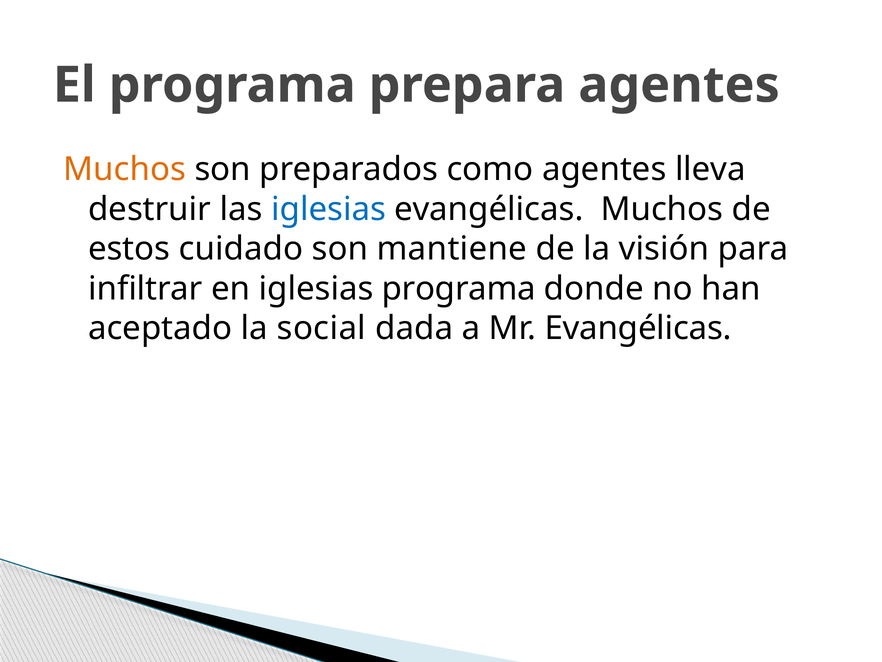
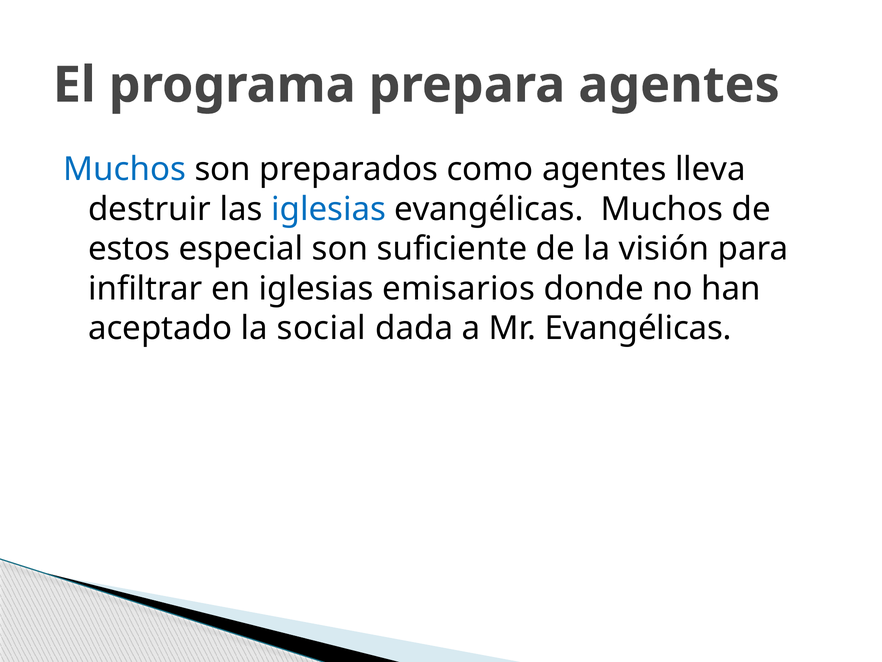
Muchos at (125, 169) colour: orange -> blue
cuidado: cuidado -> especial
mantiene: mantiene -> suficiente
iglesias programa: programa -> emisarios
